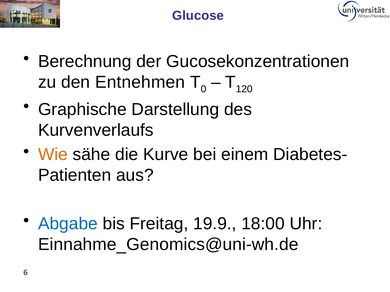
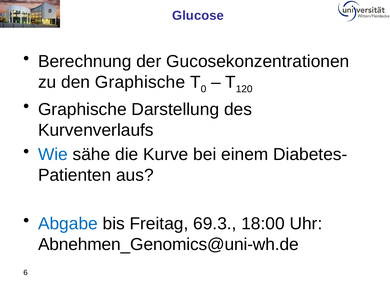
den Entnehmen: Entnehmen -> Graphische
Wie colour: orange -> blue
19.9: 19.9 -> 69.3
Einnahme_Genomics@uni-wh.de: Einnahme_Genomics@uni-wh.de -> Abnehmen_Genomics@uni-wh.de
